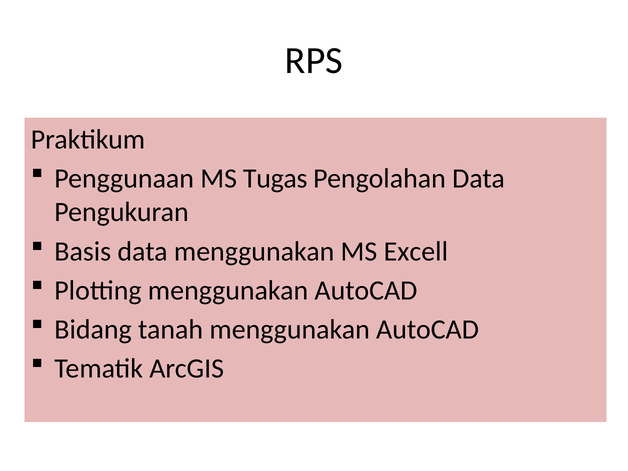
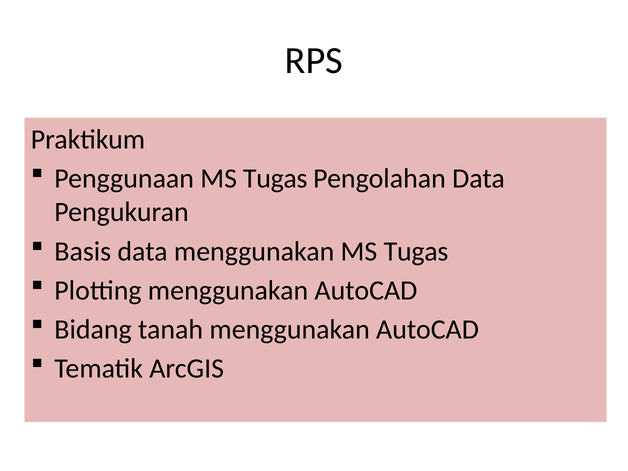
menggunakan MS Excell: Excell -> Tugas
